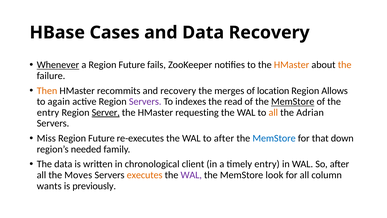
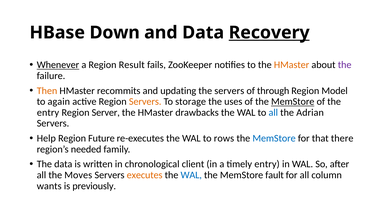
Cases: Cases -> Down
Recovery at (269, 33) underline: none -> present
a Region Future: Future -> Result
the at (345, 65) colour: orange -> purple
and recovery: recovery -> updating
the merges: merges -> servers
location: location -> through
Allows: Allows -> Model
Servers at (145, 101) colour: purple -> orange
indexes: indexes -> storage
read: read -> uses
Server underline: present -> none
requesting: requesting -> drawbacks
all at (273, 112) colour: orange -> blue
Miss: Miss -> Help
to after: after -> rows
down: down -> there
WAL at (191, 175) colour: purple -> blue
look: look -> fault
